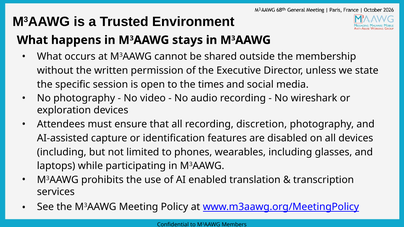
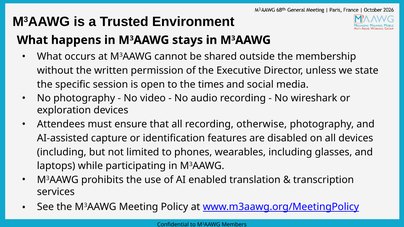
discretion: discretion -> otherwise
